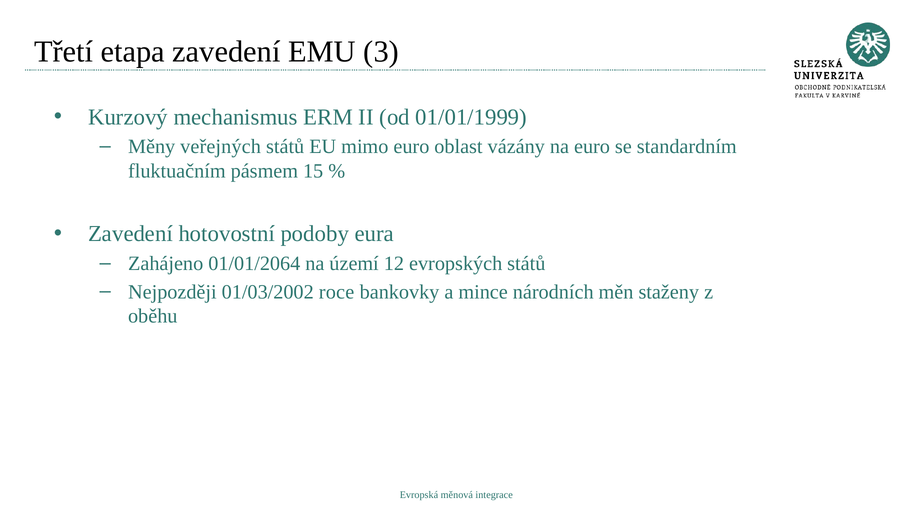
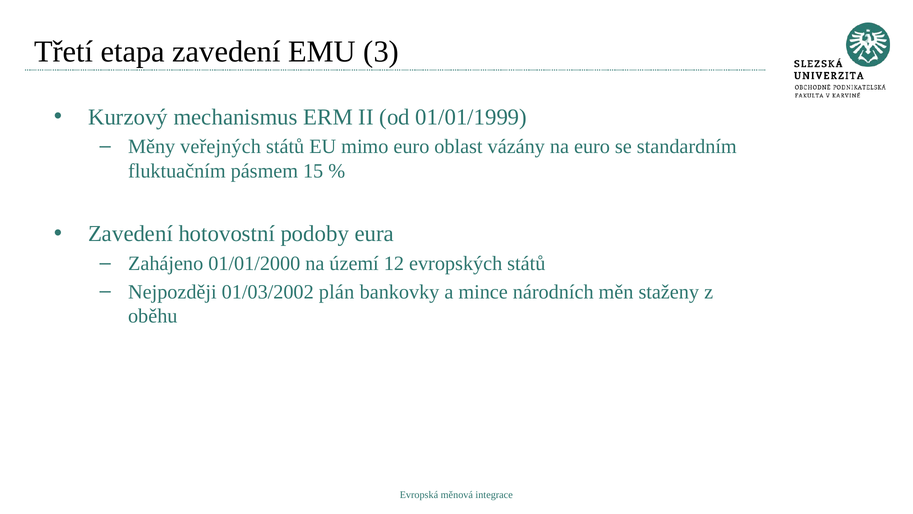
01/01/2064: 01/01/2064 -> 01/01/2000
roce: roce -> plán
